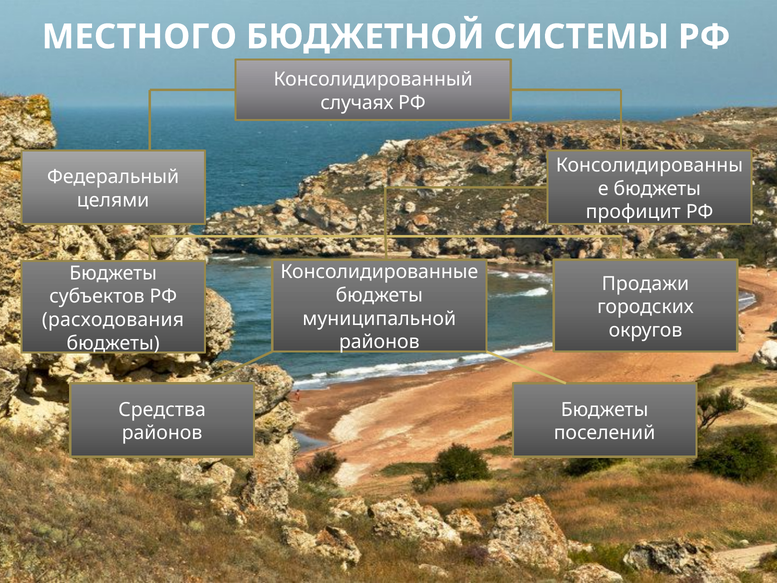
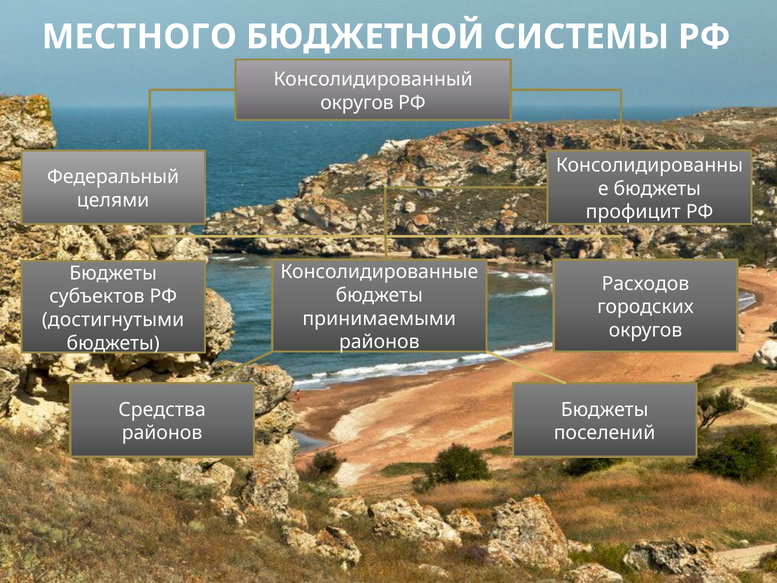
случаях at (357, 103): случаях -> округов
Продажи: Продажи -> Расходов
муниципальной: муниципальной -> принимаемыми
расходования: расходования -> достигнутыми
